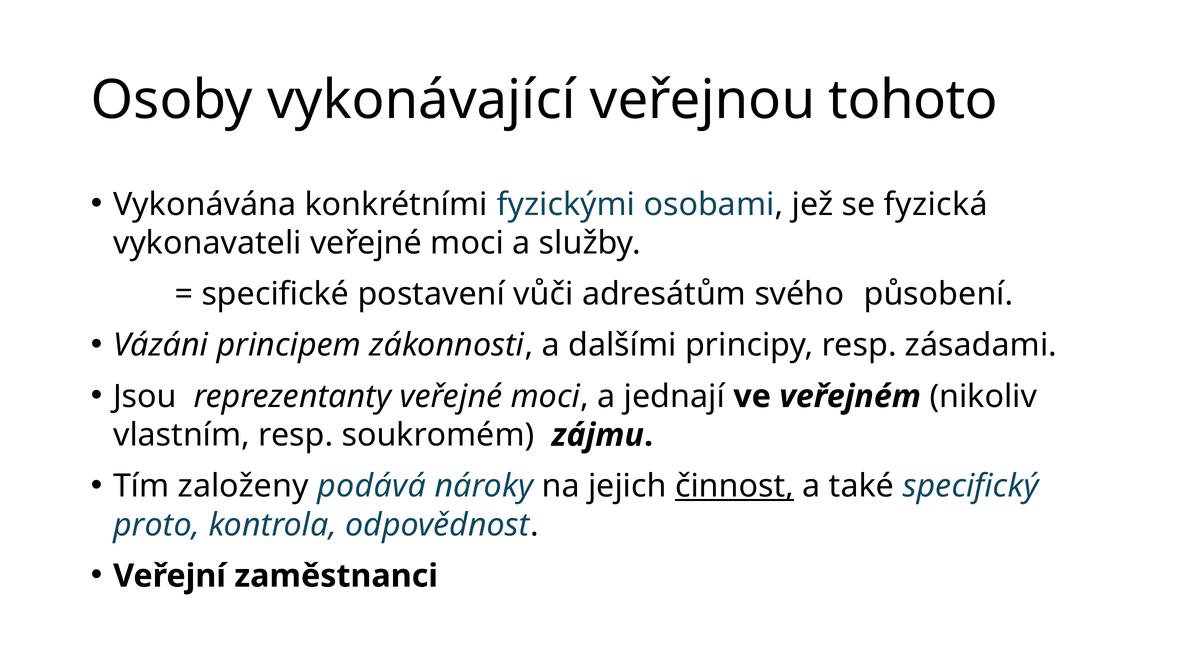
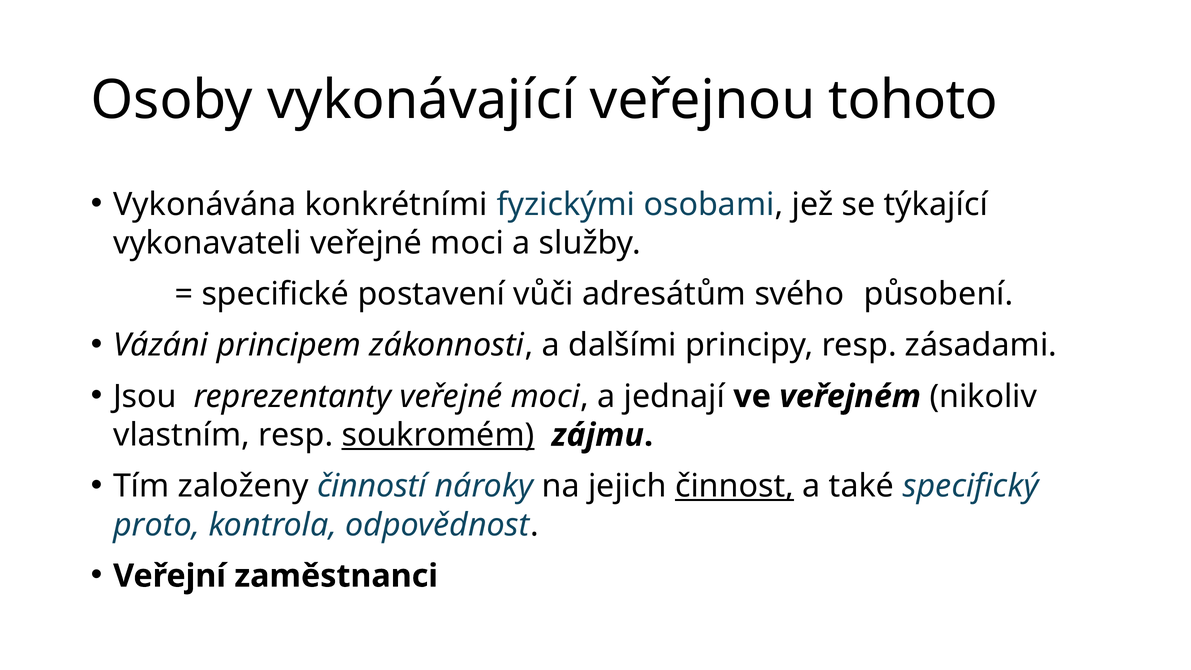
fyzická: fyzická -> týkající
soukromém underline: none -> present
podává: podává -> činností
